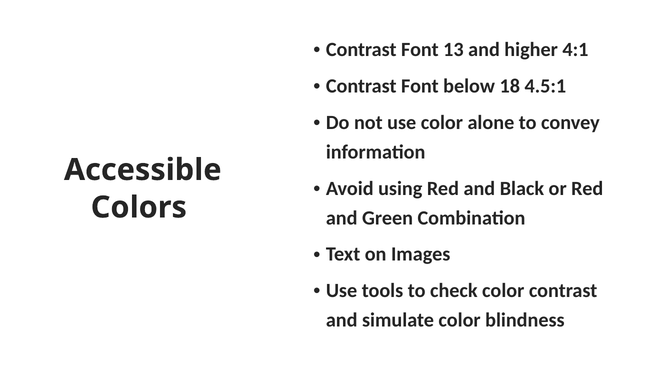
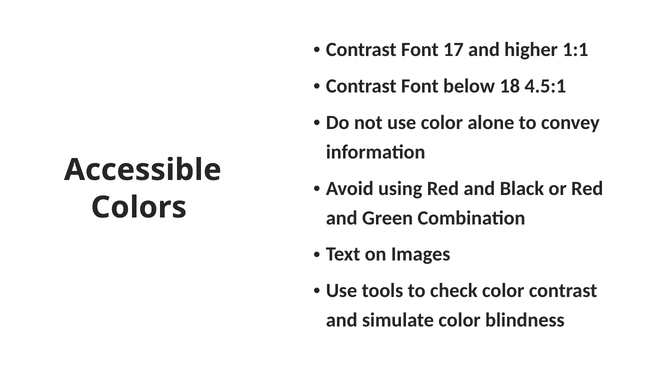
13: 13 -> 17
4:1: 4:1 -> 1:1
